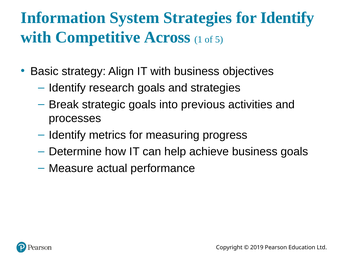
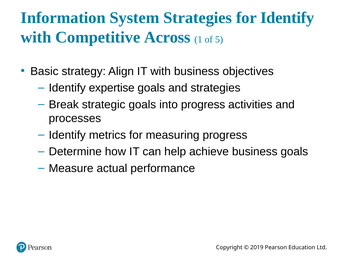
research: research -> expertise
into previous: previous -> progress
